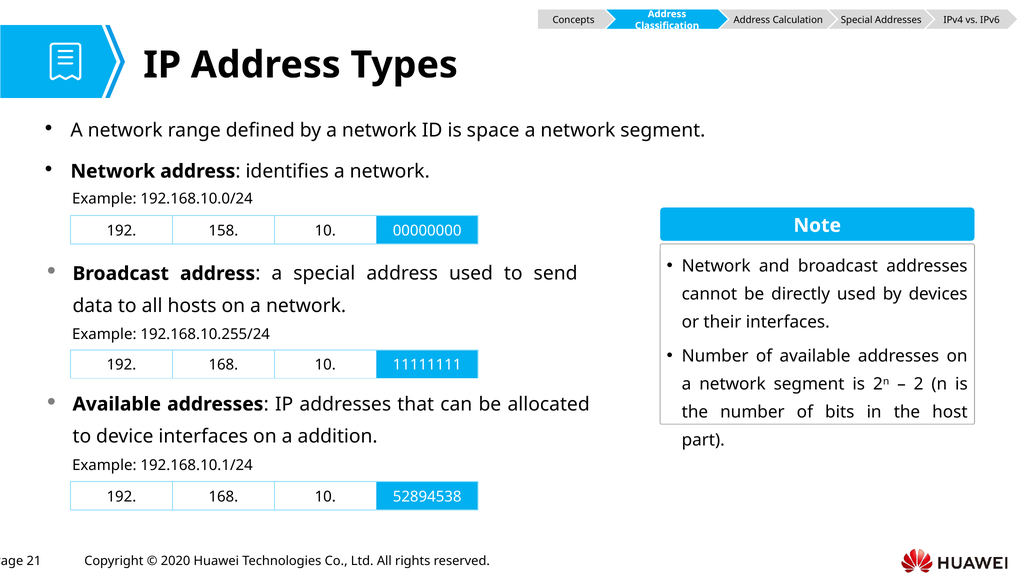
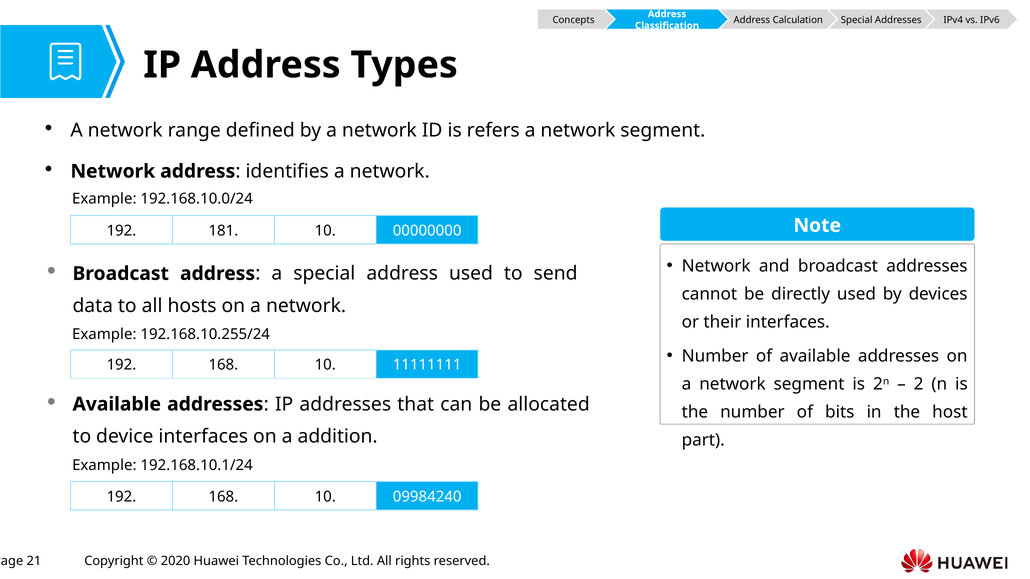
space: space -> refers
158: 158 -> 181
52894538: 52894538 -> 09984240
